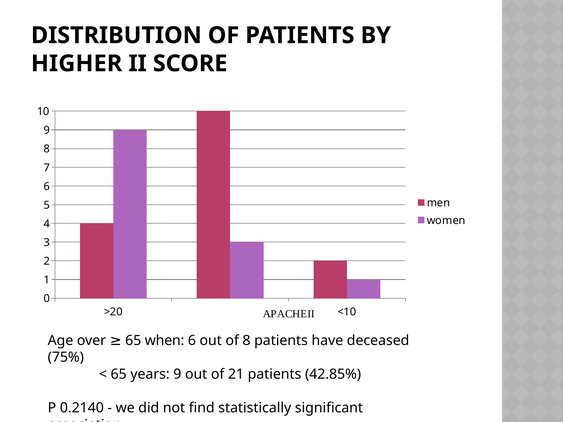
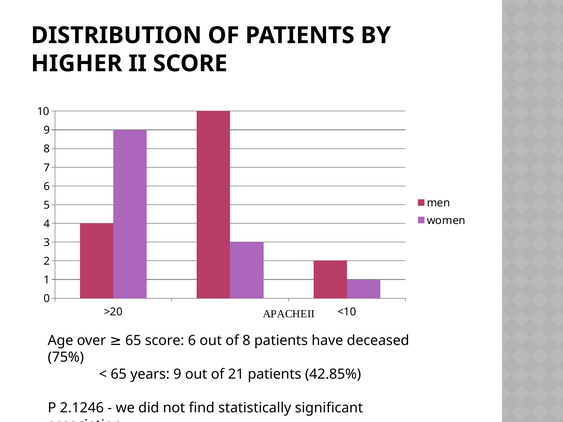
65 when: when -> score
0.2140: 0.2140 -> 2.1246
